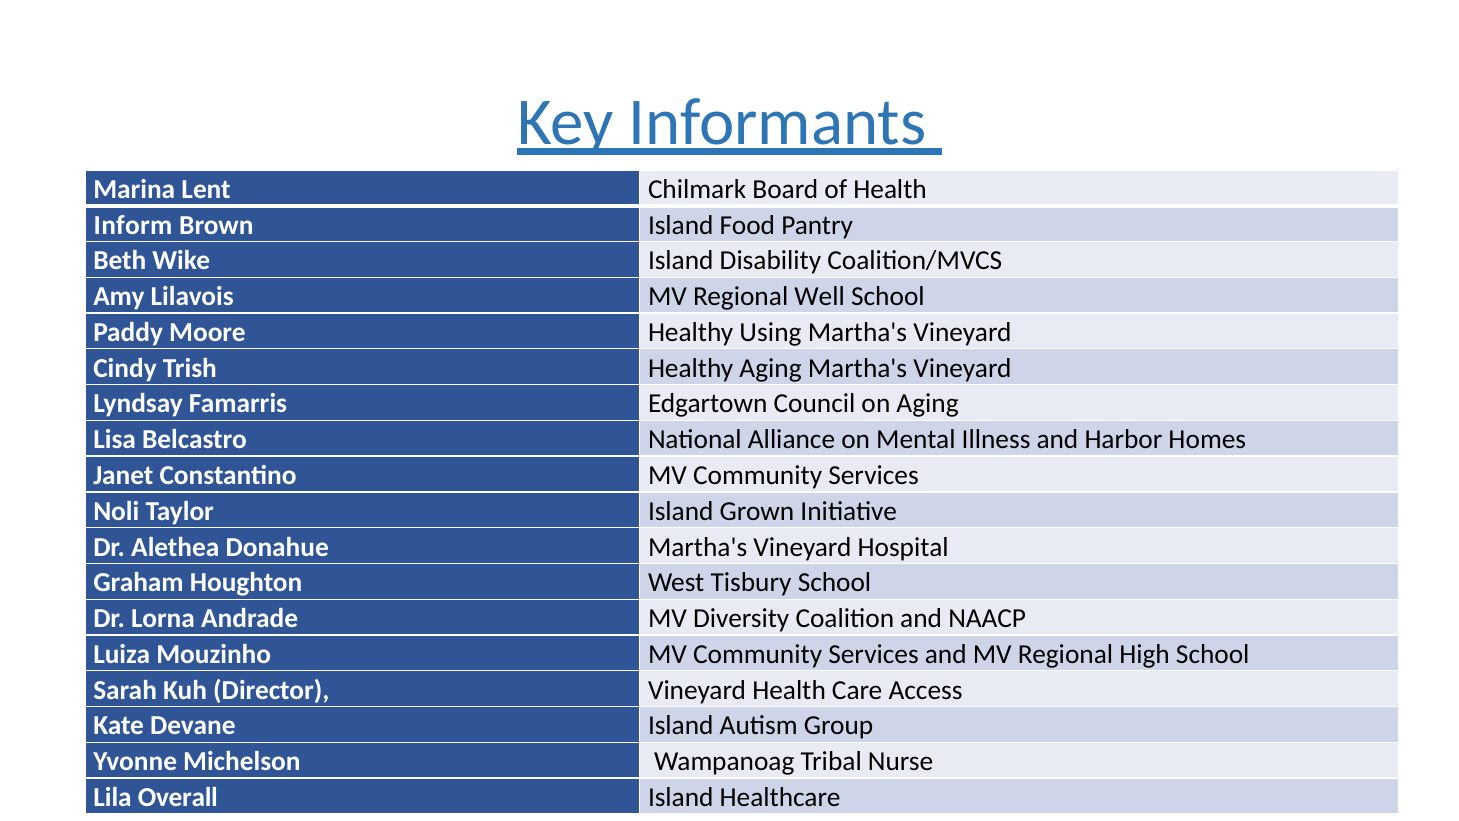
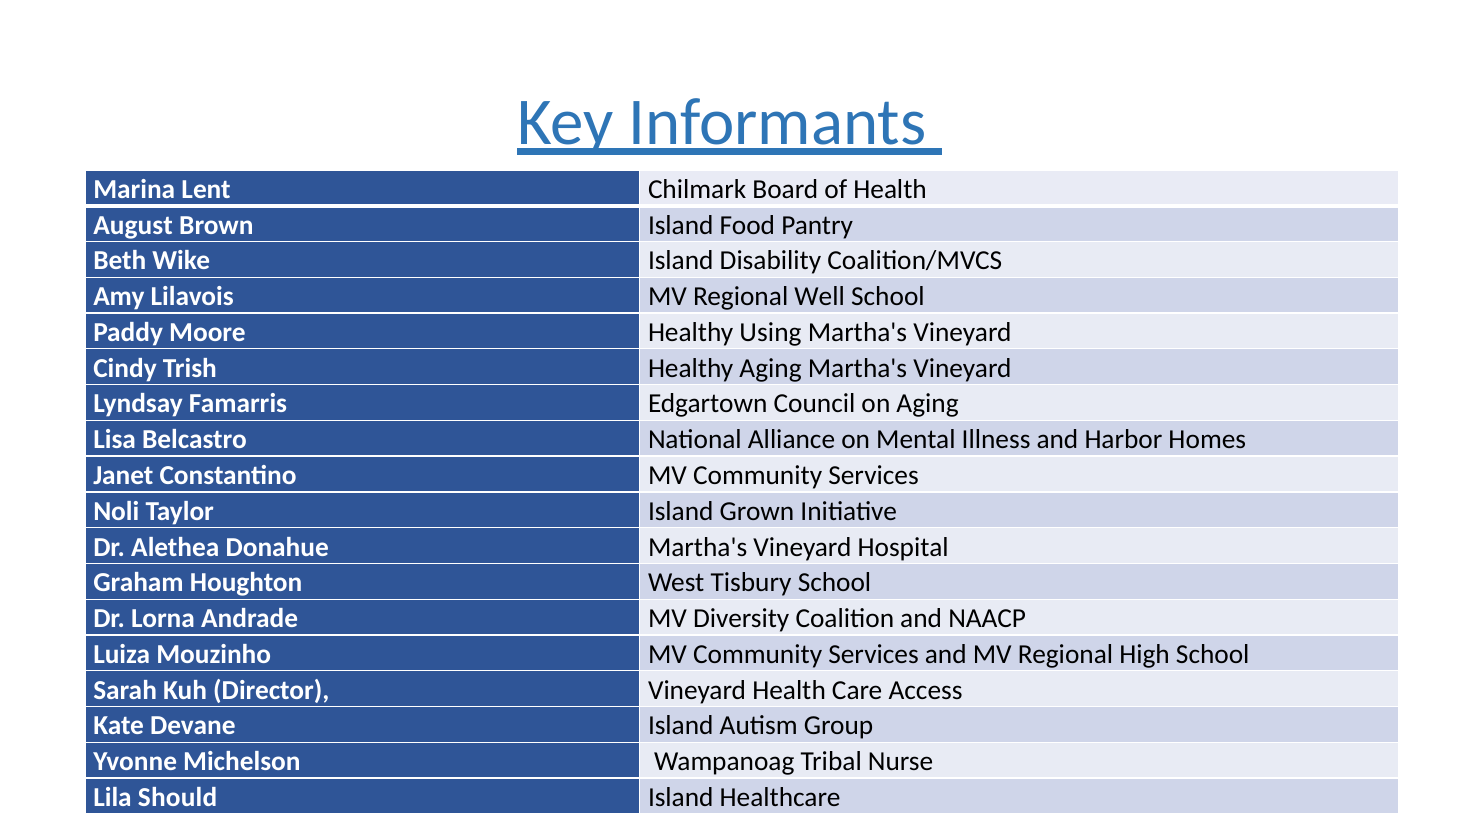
Inform: Inform -> August
Overall: Overall -> Should
